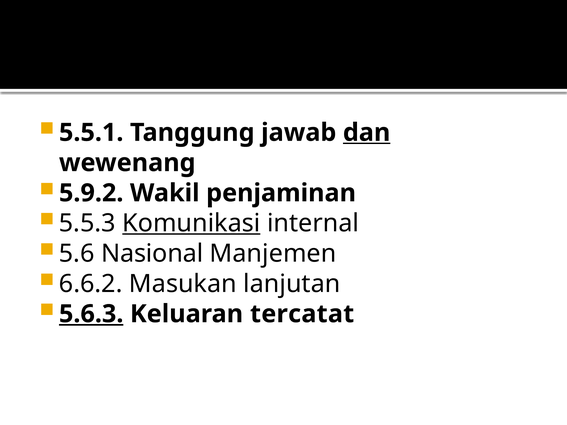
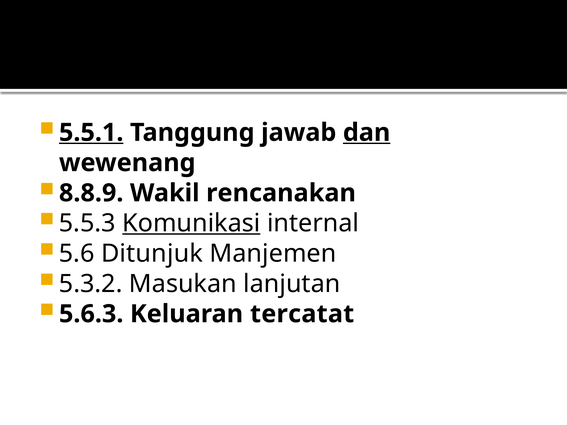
5.5.1 underline: none -> present
5.9.2: 5.9.2 -> 8.8.9
penjaminan: penjaminan -> rencanakan
Nasional: Nasional -> Ditunjuk
6.6.2: 6.6.2 -> 5.3.2
5.6.3 underline: present -> none
